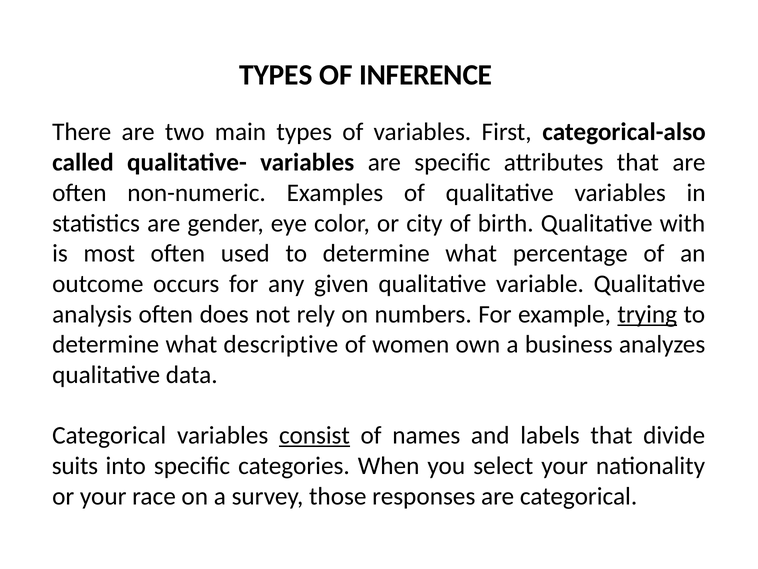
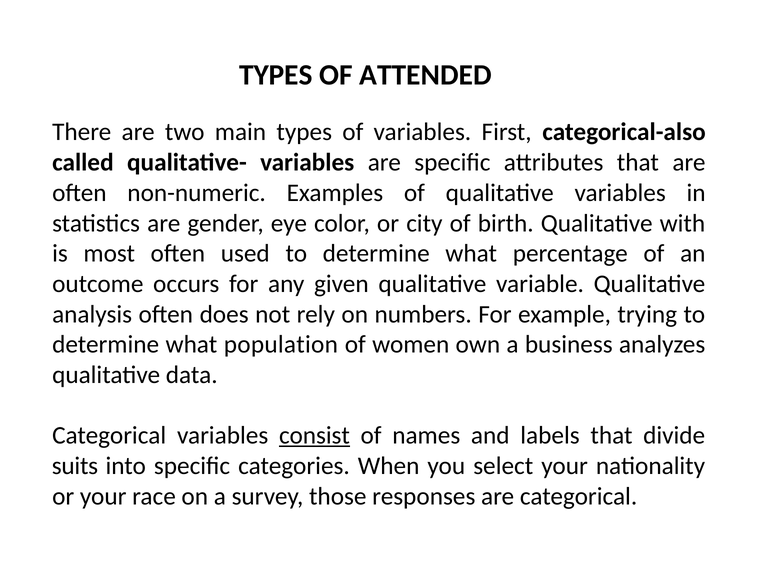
INFERENCE: INFERENCE -> ATTENDED
trying underline: present -> none
descriptive: descriptive -> population
